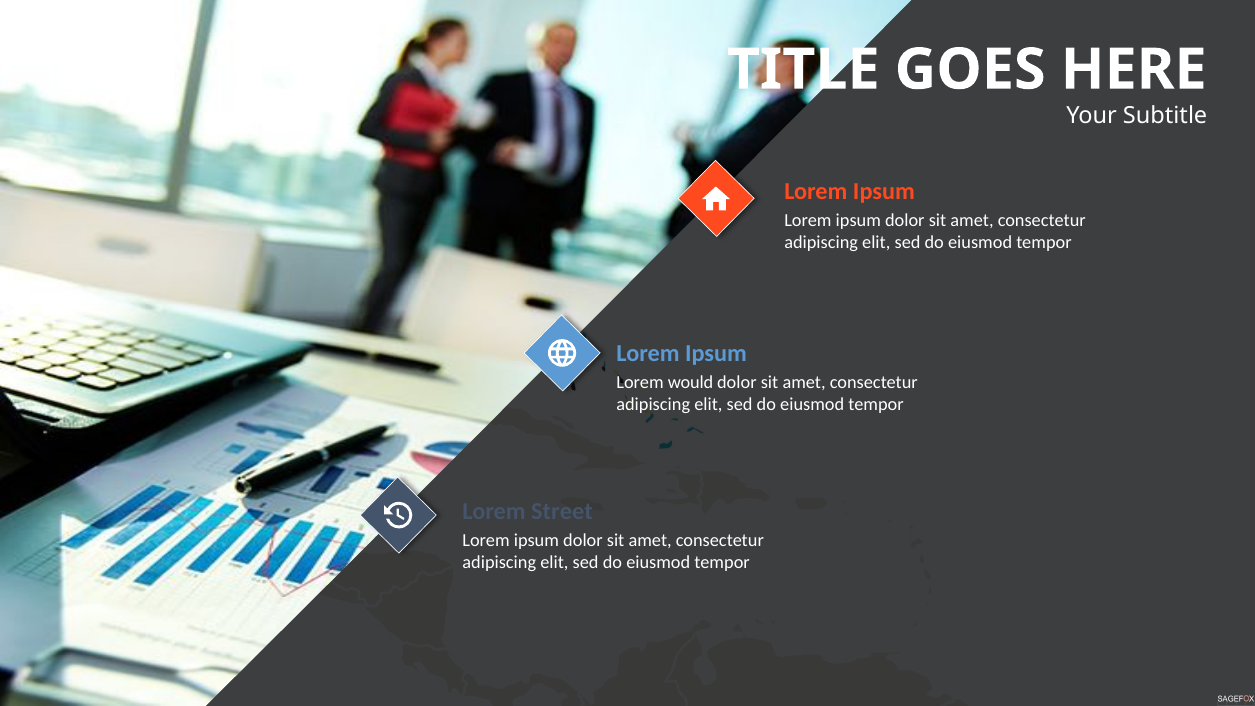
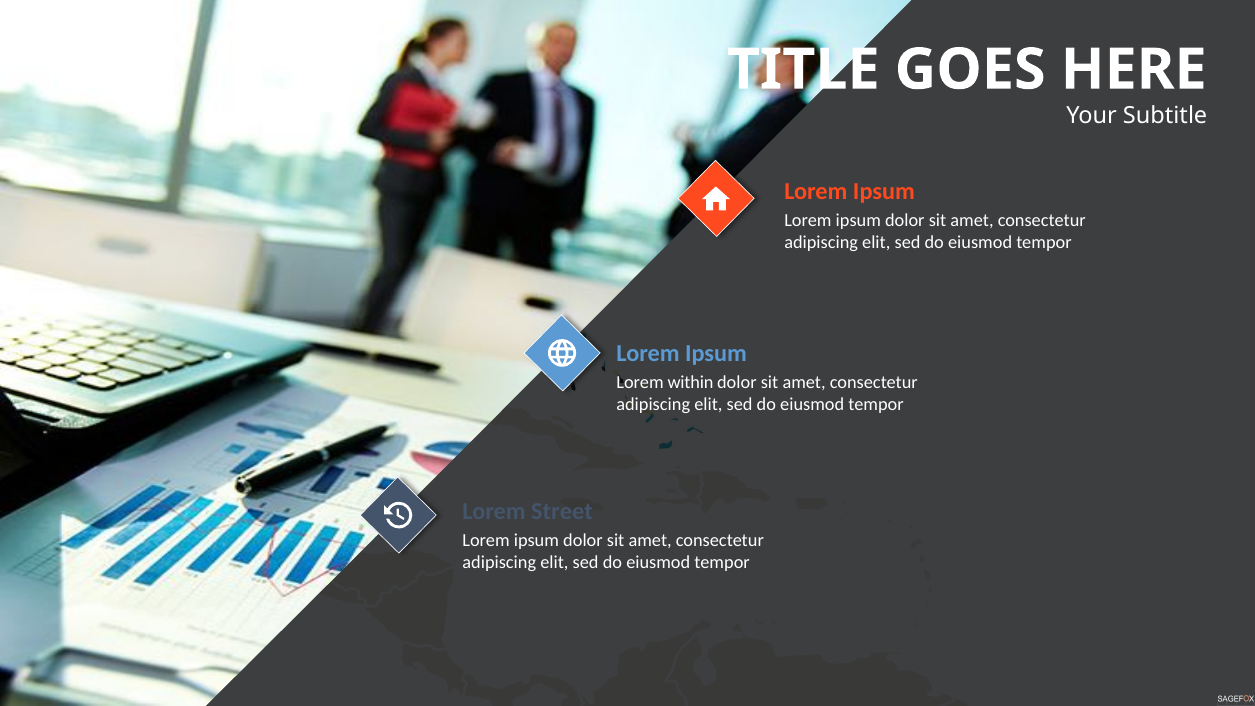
would: would -> within
